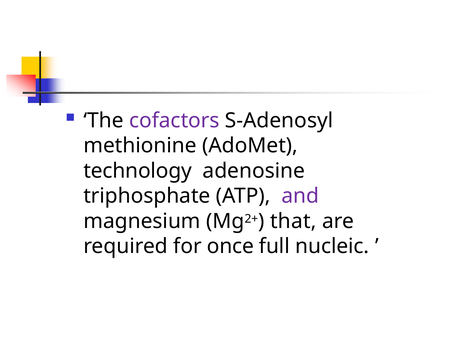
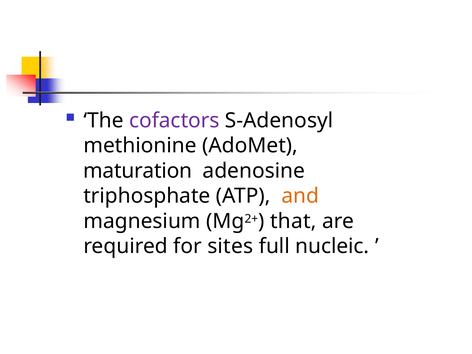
technology: technology -> maturation
and colour: purple -> orange
once: once -> sites
